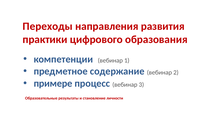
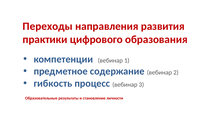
примере: примере -> гибкость
